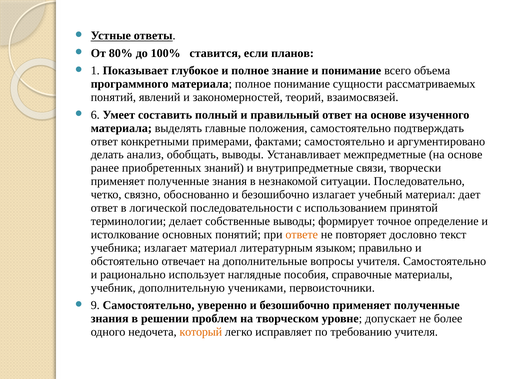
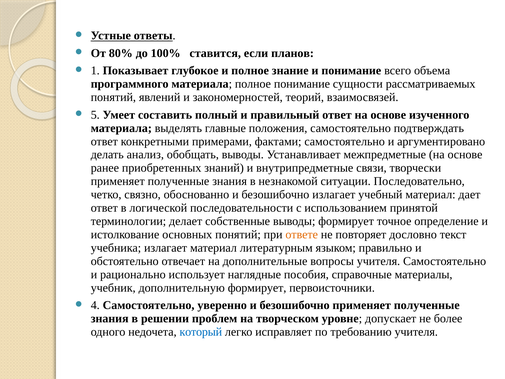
6: 6 -> 5
дополнительную учениками: учениками -> формирует
9: 9 -> 4
который colour: orange -> blue
